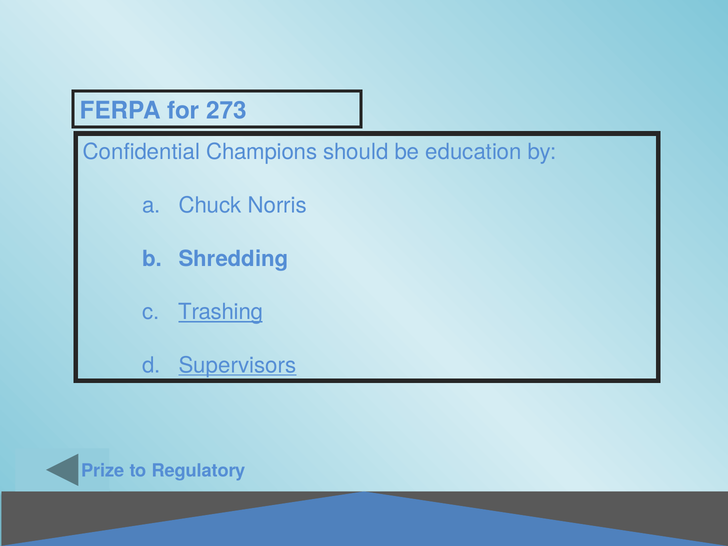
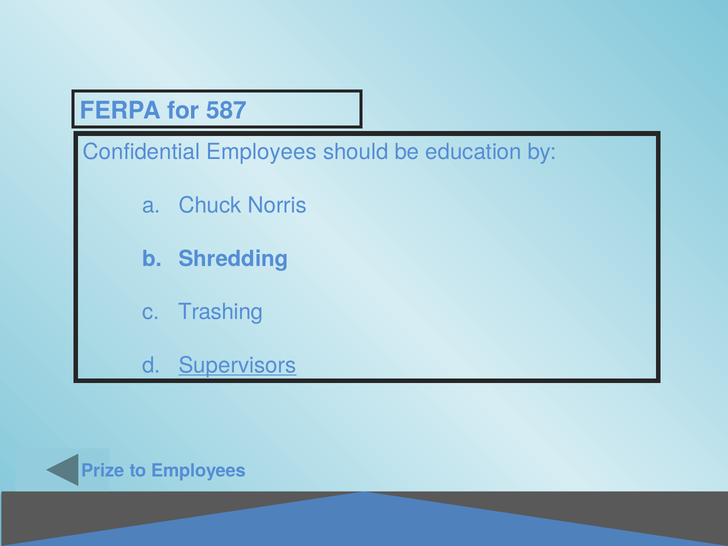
273: 273 -> 587
Confidential Champions: Champions -> Employees
Trashing underline: present -> none
to Regulatory: Regulatory -> Employees
